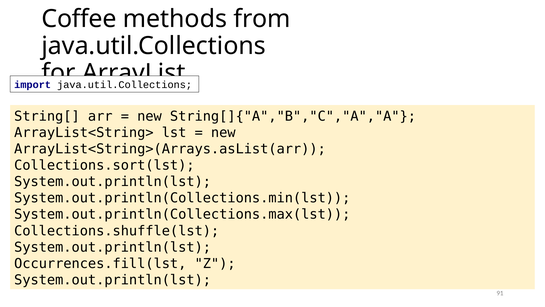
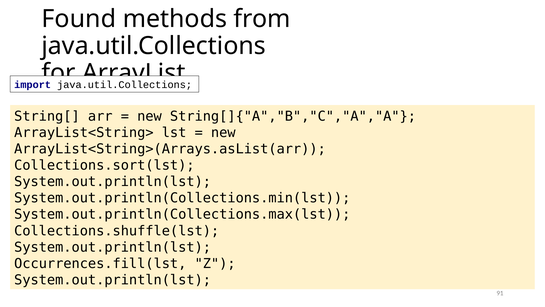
Coffee: Coffee -> Found
